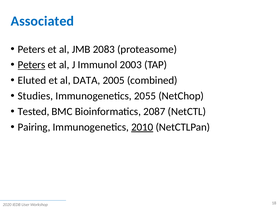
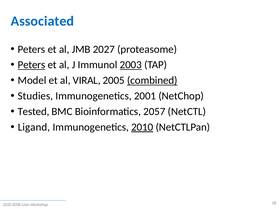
2083: 2083 -> 2027
2003 underline: none -> present
Eluted: Eluted -> Model
DATA: DATA -> VIRAL
combined underline: none -> present
2055: 2055 -> 2001
2087: 2087 -> 2057
Pairing: Pairing -> Ligand
